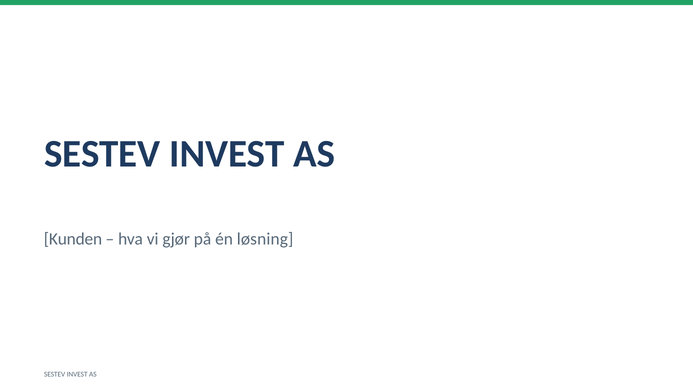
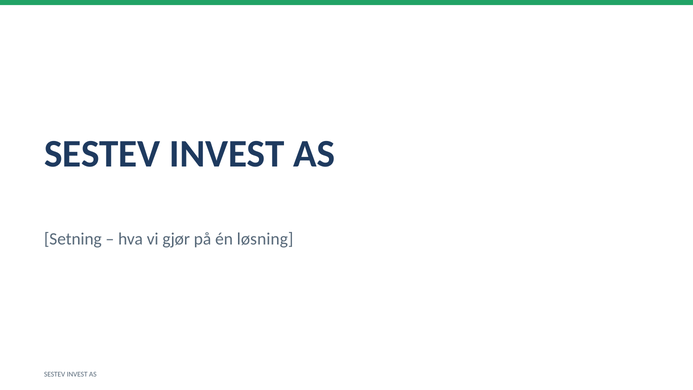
Kunden: Kunden -> Setning
